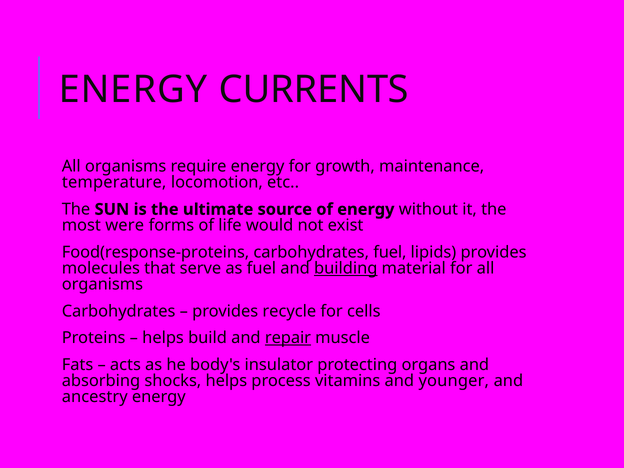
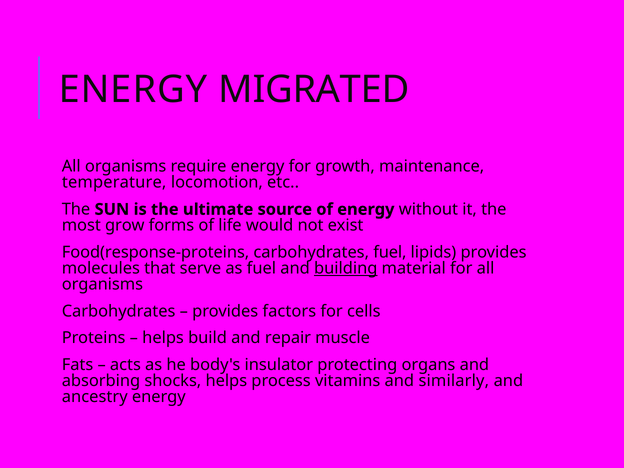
CURRENTS: CURRENTS -> MIGRATED
were: were -> grow
recycle: recycle -> factors
repair underline: present -> none
younger: younger -> similarly
